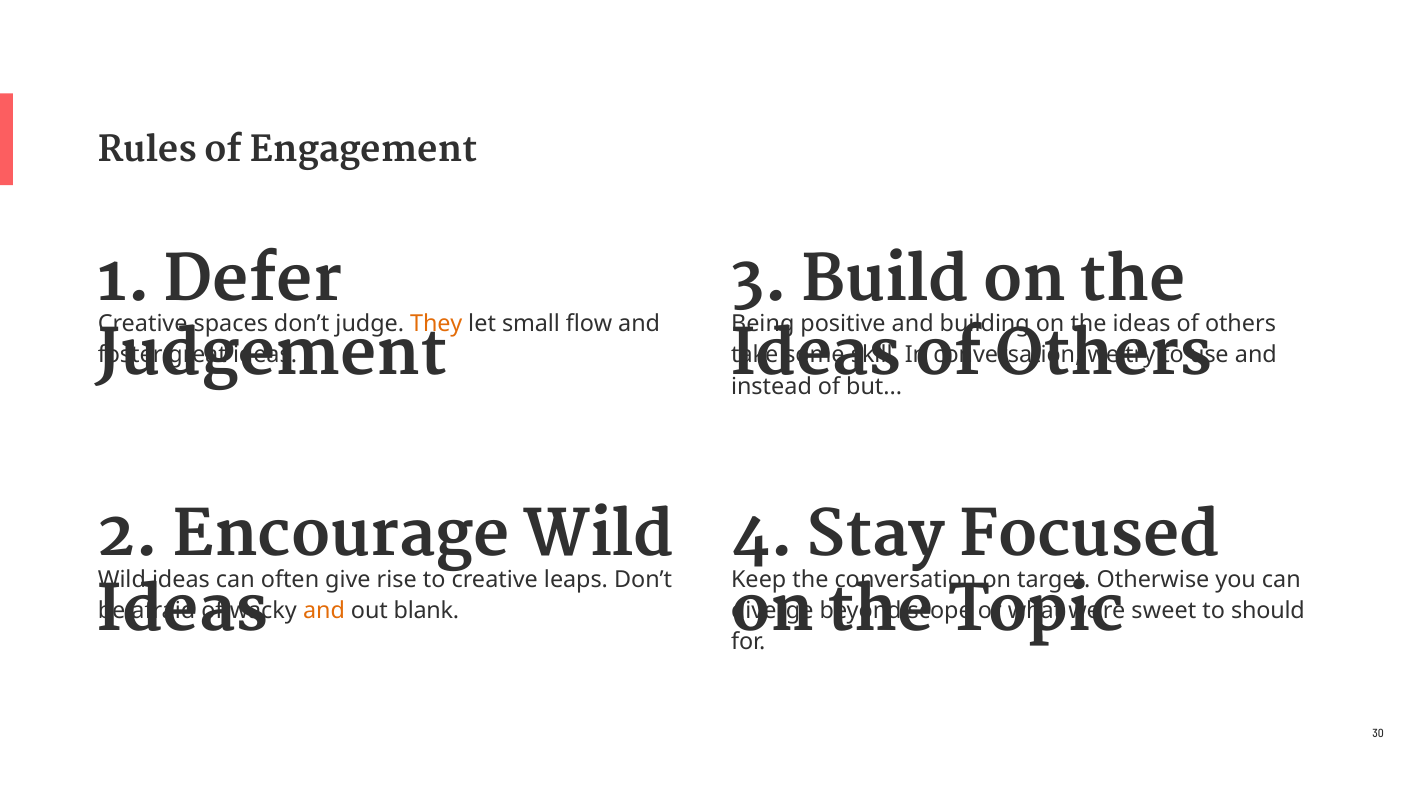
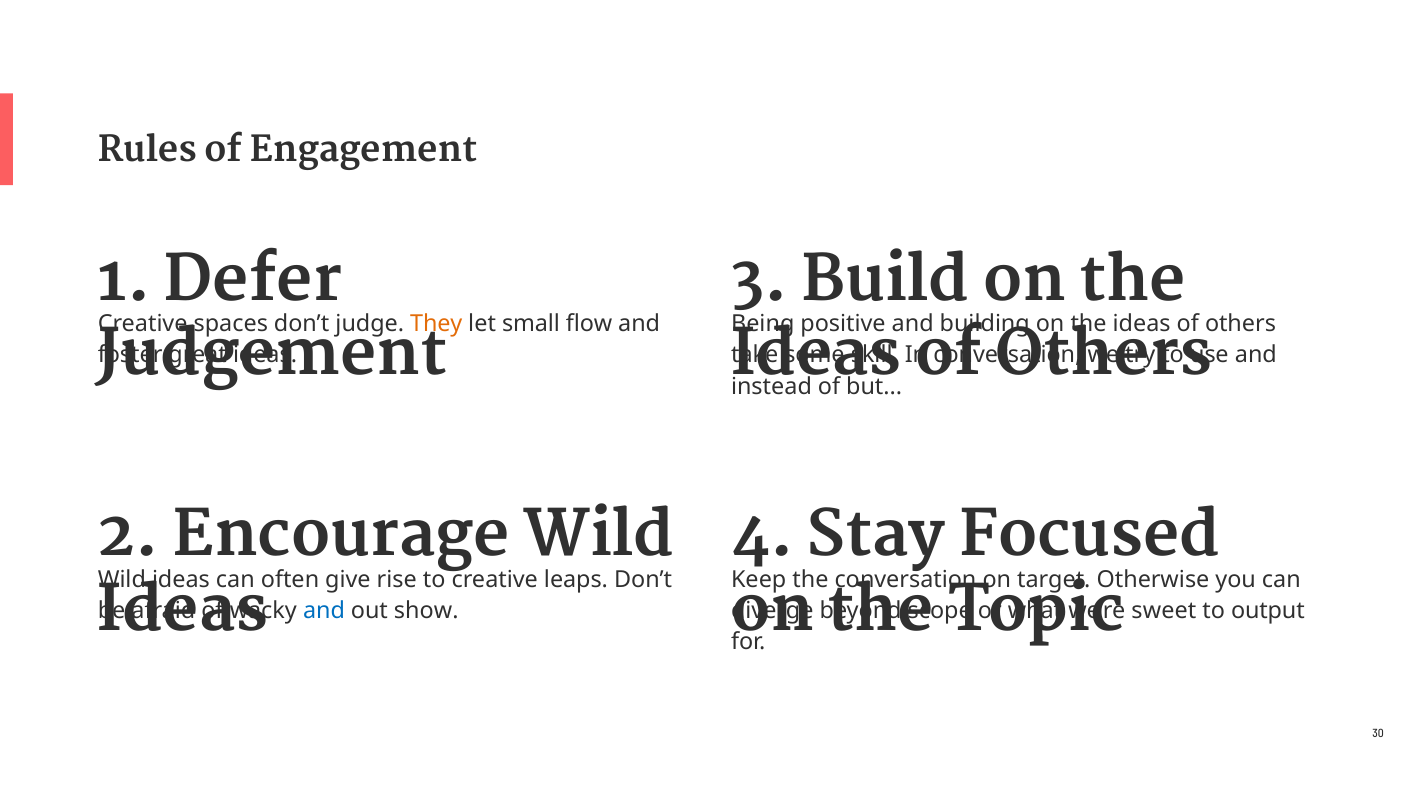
and at (324, 611) colour: orange -> blue
blank: blank -> show
should: should -> output
